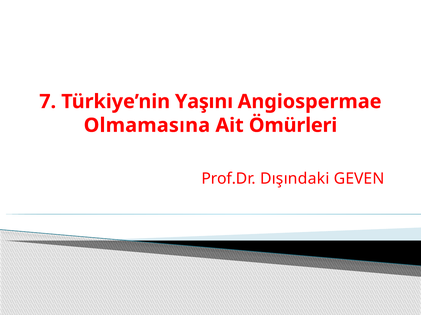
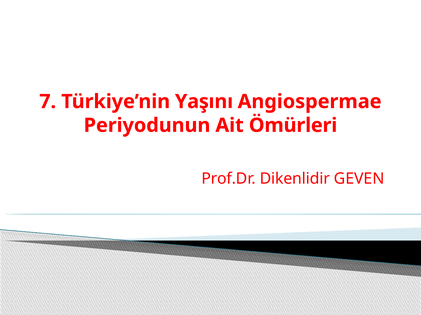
Olmamasına: Olmamasına -> Periyodunun
Dışındaki: Dışındaki -> Dikenlidir
